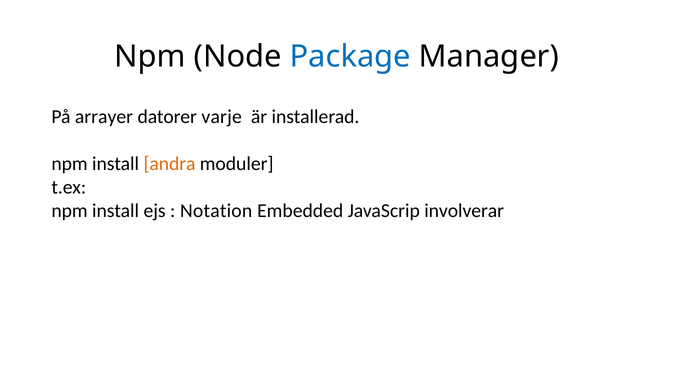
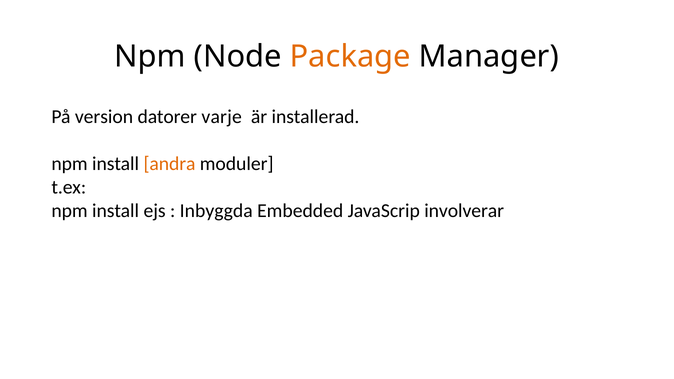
Package colour: blue -> orange
arrayer: arrayer -> version
Notation: Notation -> Inbyggda
